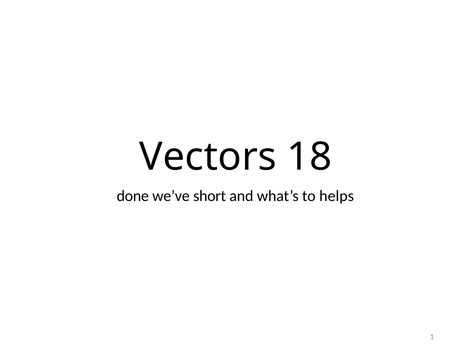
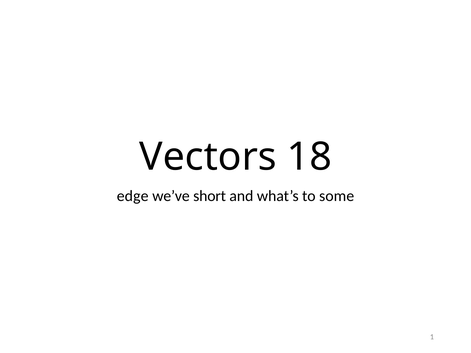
done: done -> edge
helps: helps -> some
